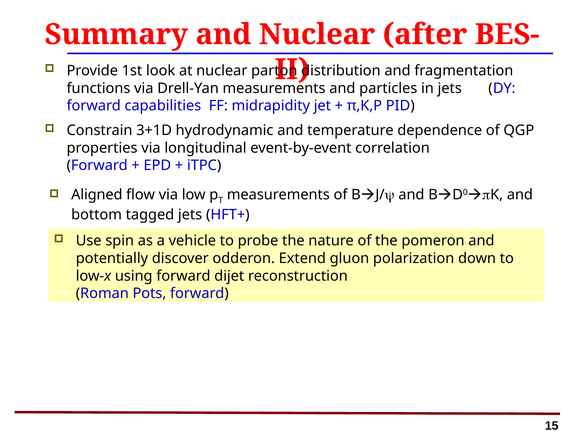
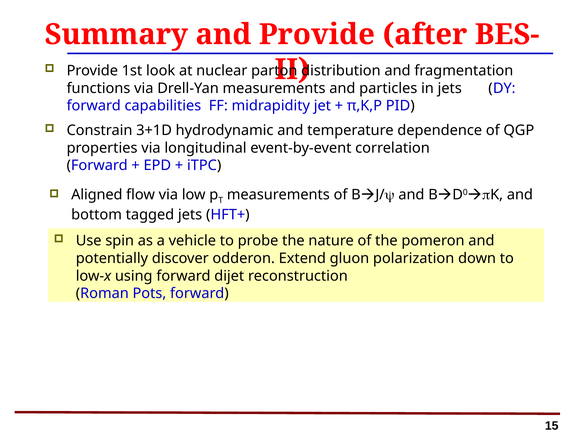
and Nuclear: Nuclear -> Provide
